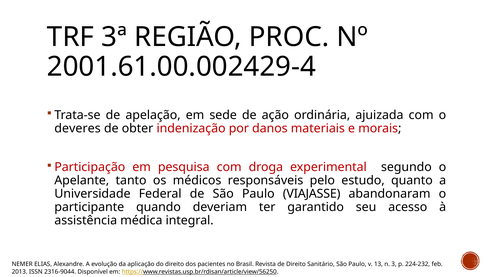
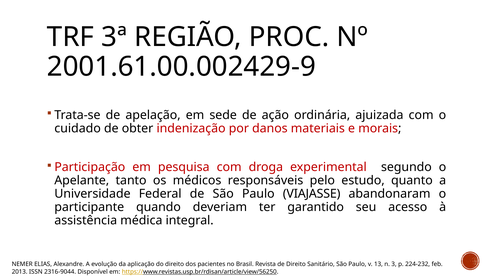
2001.61.00.002429-4: 2001.61.00.002429-4 -> 2001.61.00.002429-9
deveres: deveres -> cuidado
